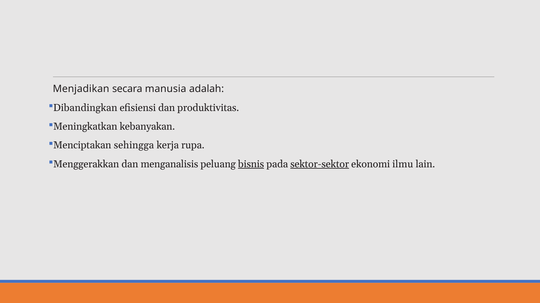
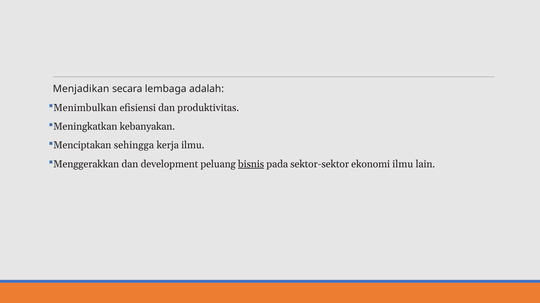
manusia: manusia -> lembaga
Dibandingkan: Dibandingkan -> Menimbulkan
kerja rupa: rupa -> ilmu
menganalisis: menganalisis -> development
sektor-sektor underline: present -> none
